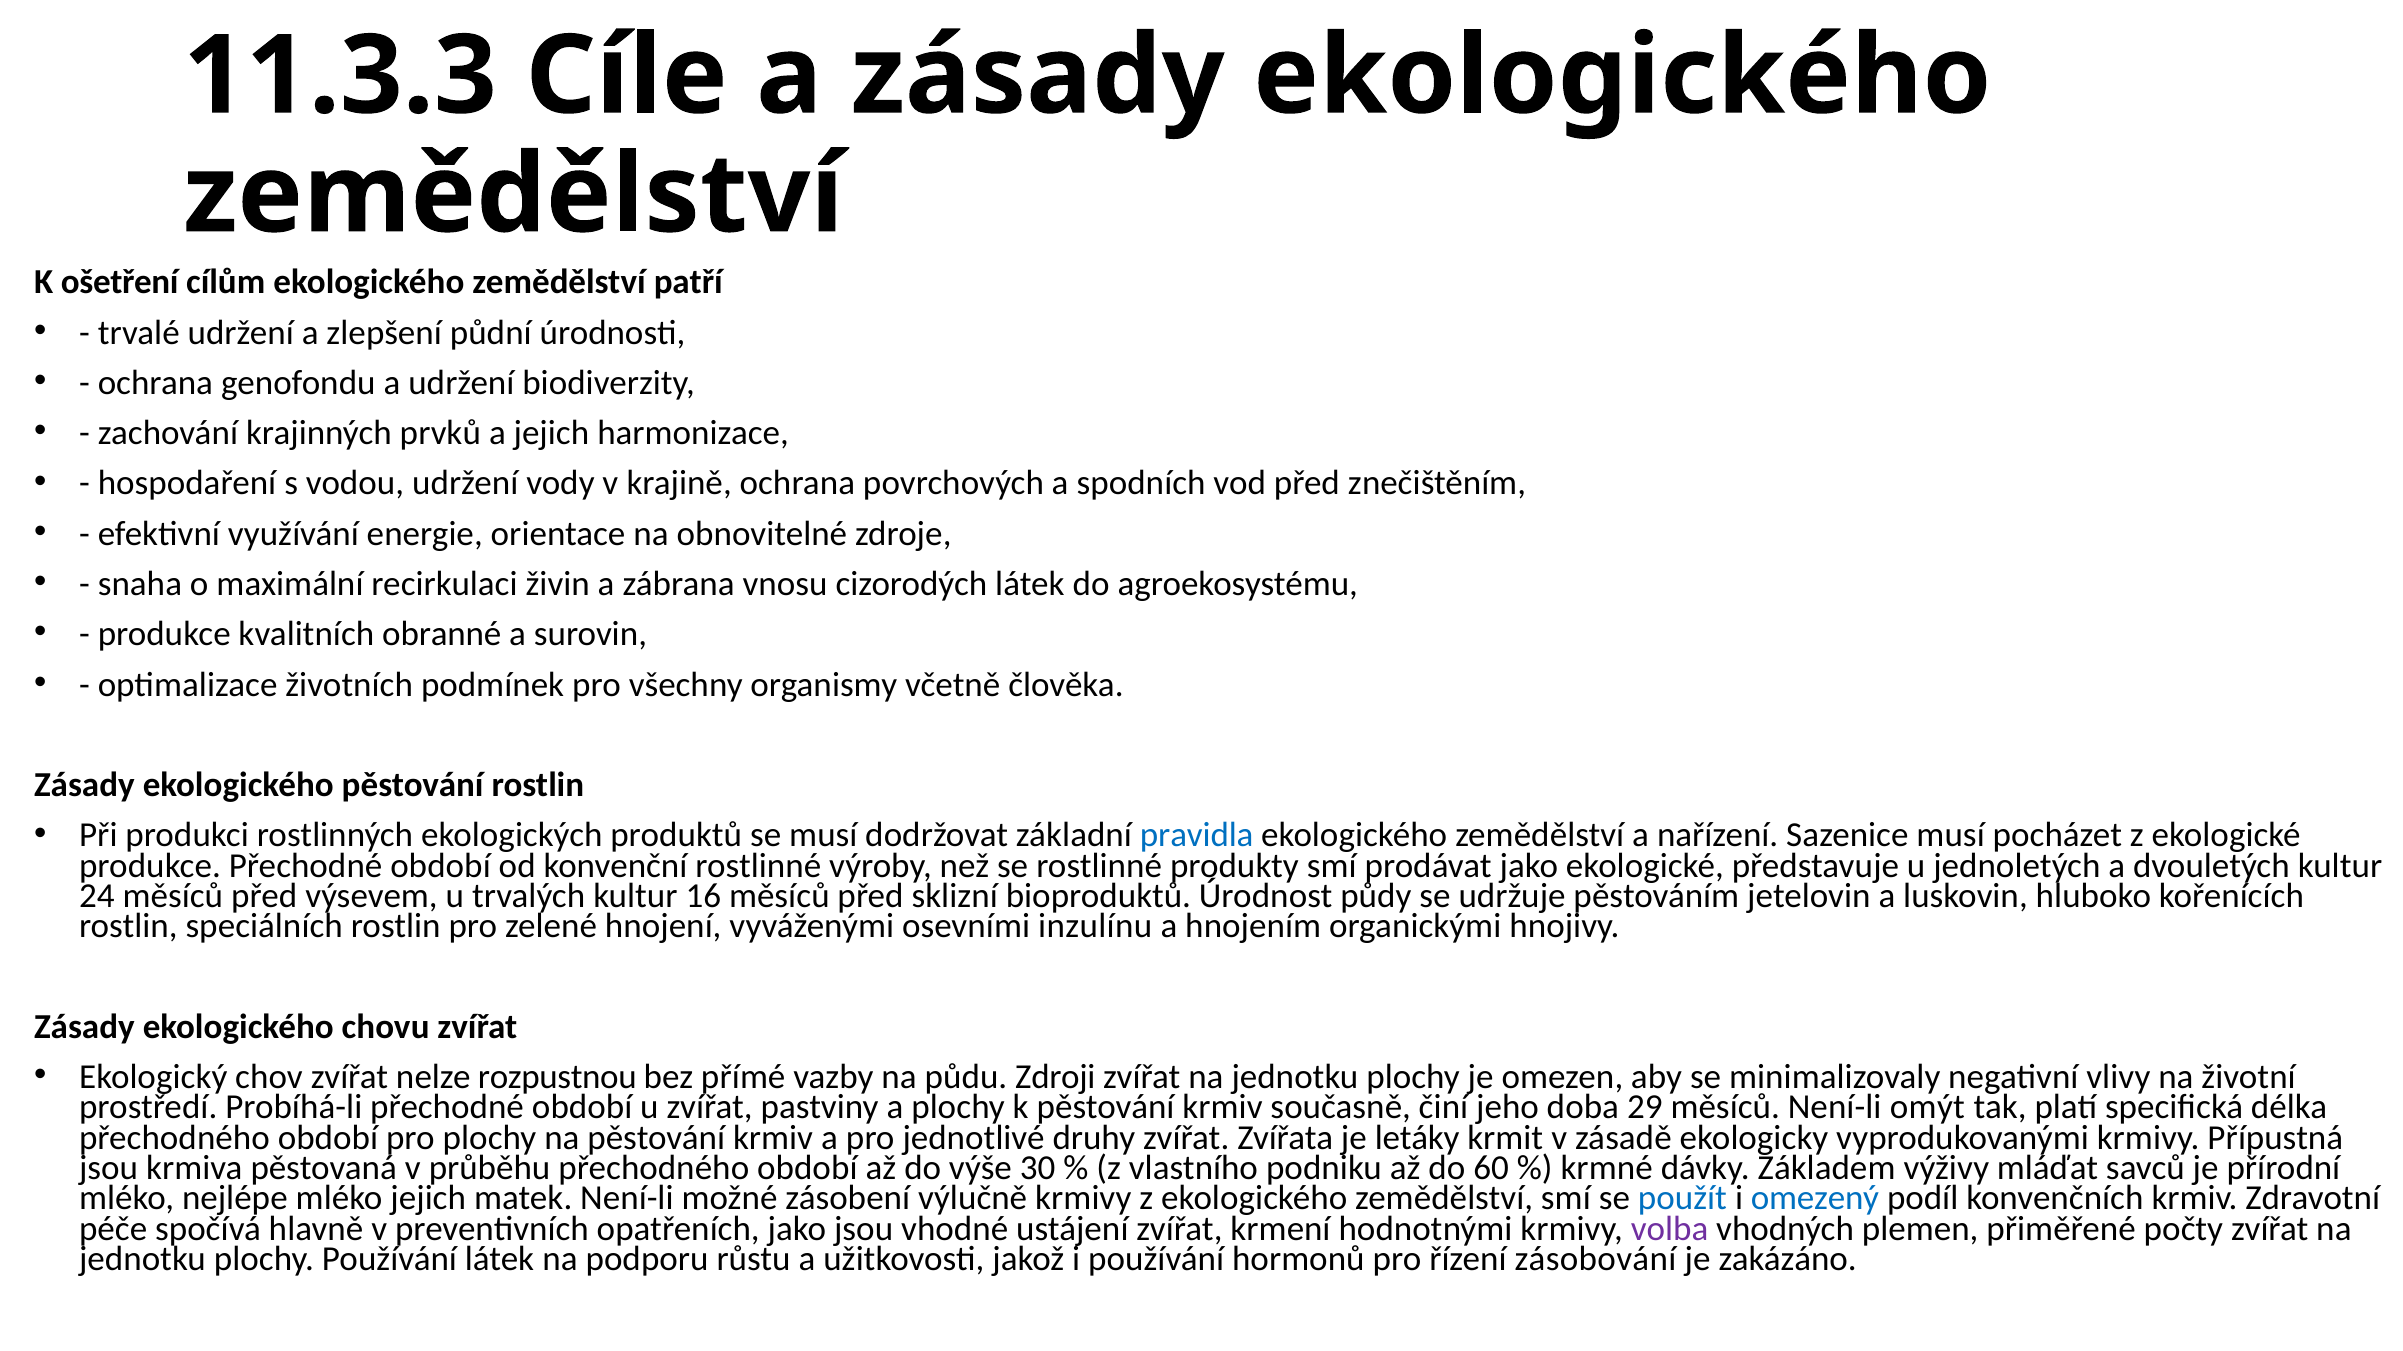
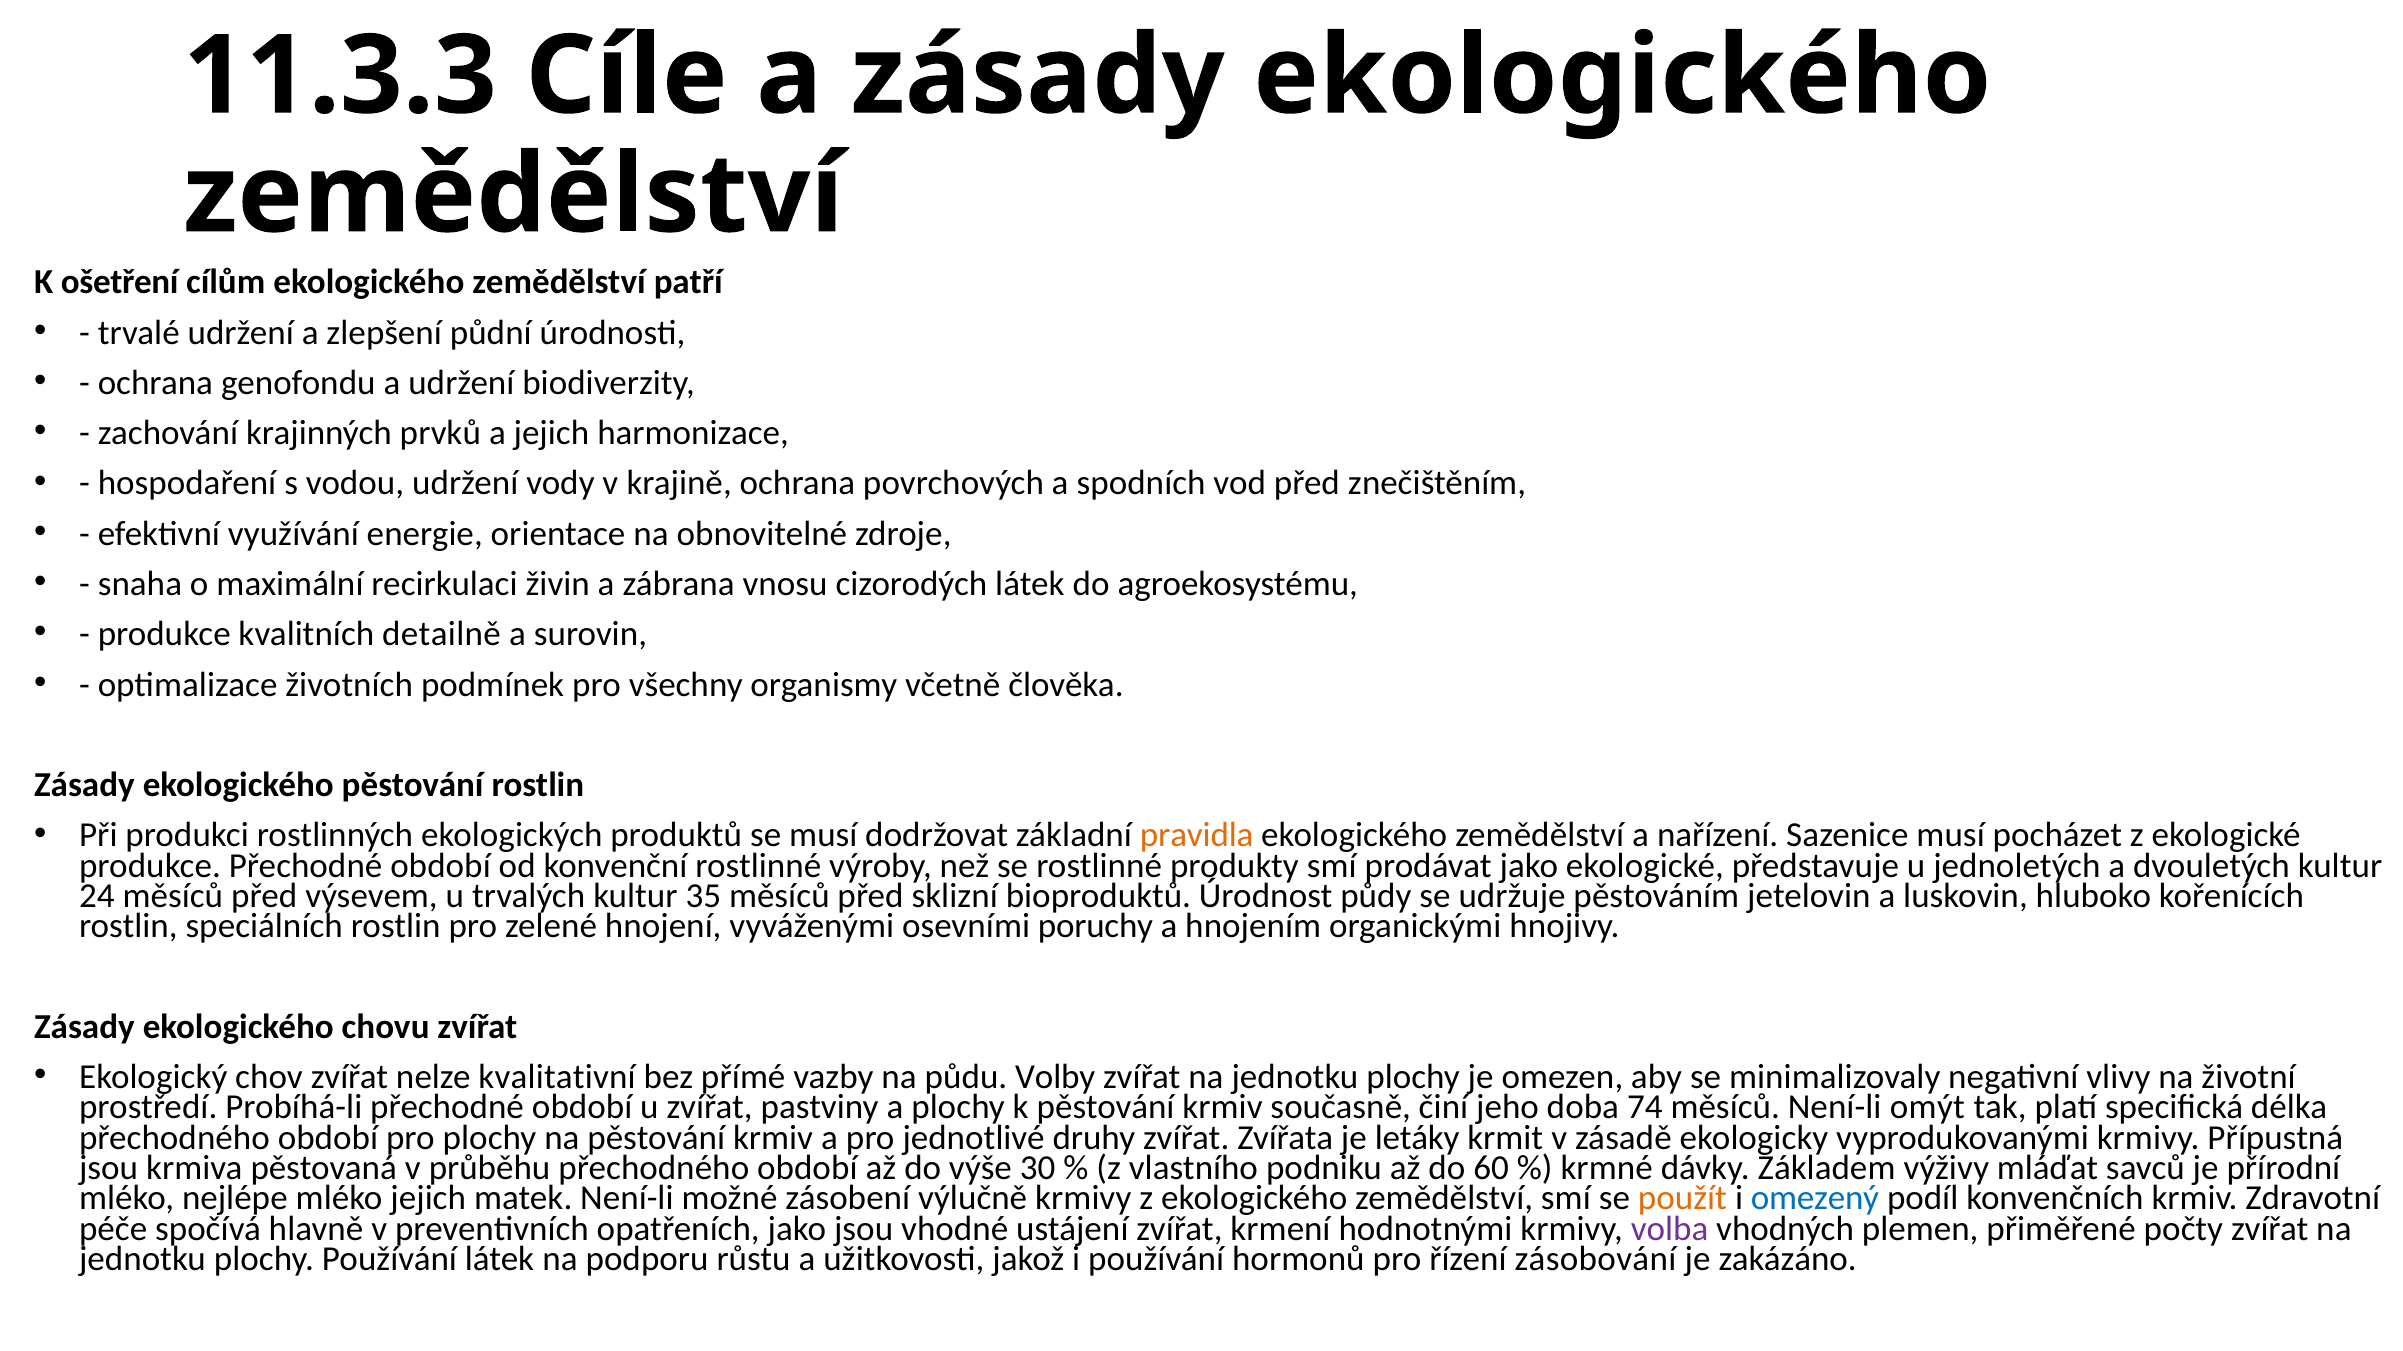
obranné: obranné -> detailně
pravidla colour: blue -> orange
16: 16 -> 35
inzulínu: inzulínu -> poruchy
rozpustnou: rozpustnou -> kvalitativní
Zdroji: Zdroji -> Volby
29: 29 -> 74
použít colour: blue -> orange
